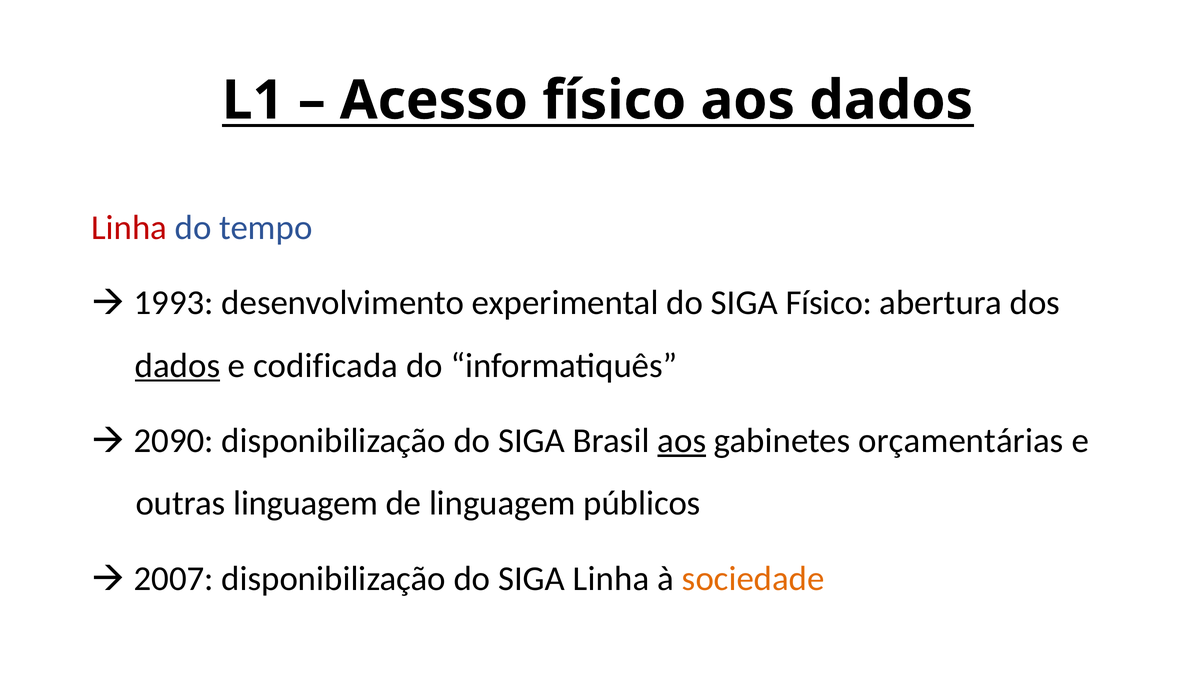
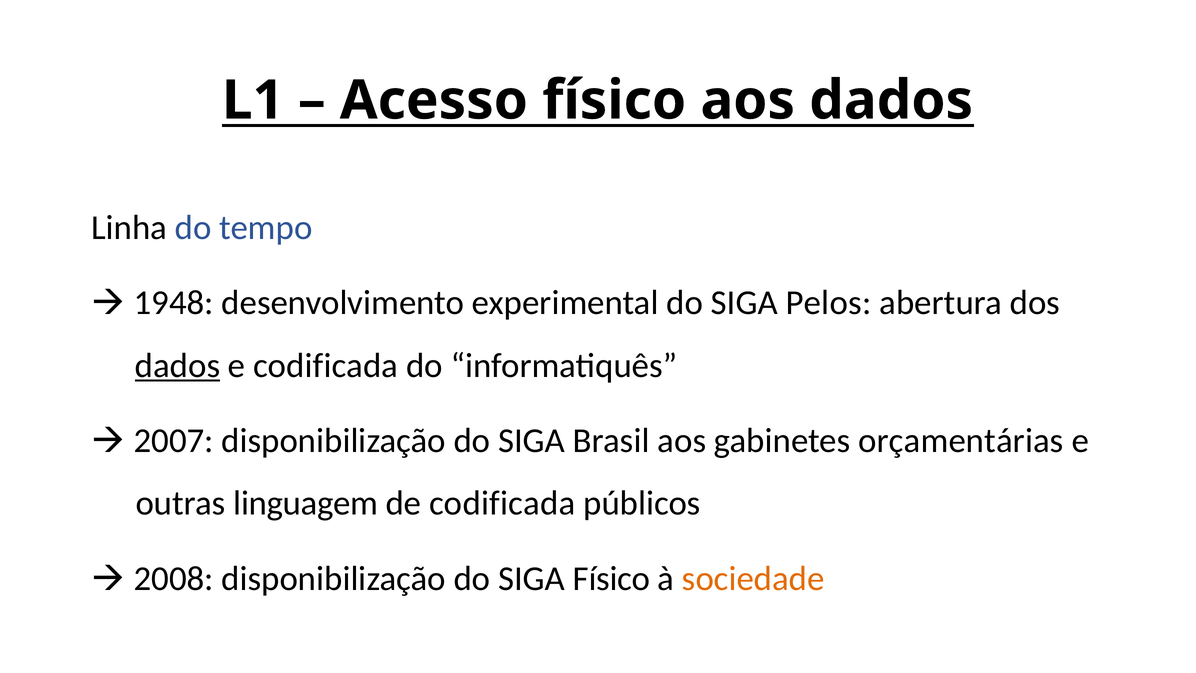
Linha at (129, 228) colour: red -> black
1993: 1993 -> 1948
SIGA Físico: Físico -> Pelos
2090: 2090 -> 2007
aos at (682, 441) underline: present -> none
de linguagem: linguagem -> codificada
2007: 2007 -> 2008
SIGA Linha: Linha -> Físico
